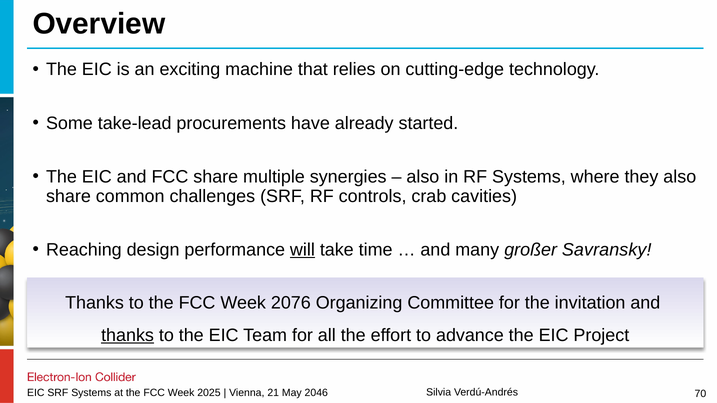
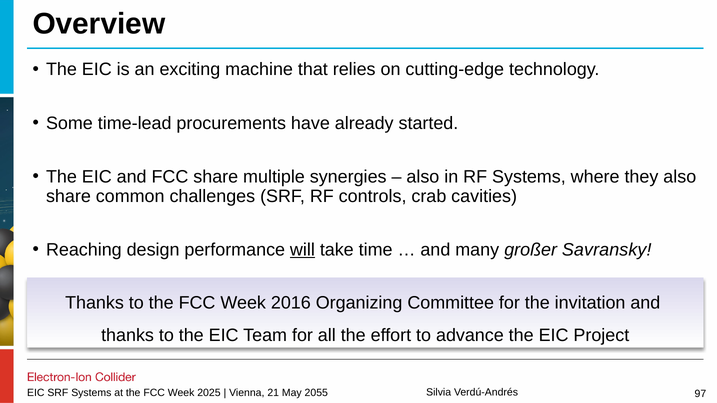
take-lead: take-lead -> time-lead
2076: 2076 -> 2016
thanks at (128, 335) underline: present -> none
2046: 2046 -> 2055
70: 70 -> 97
